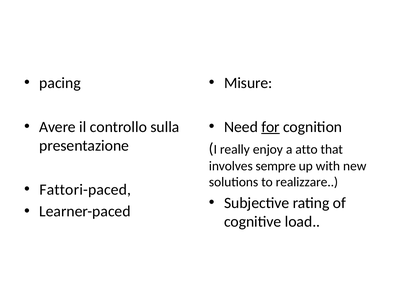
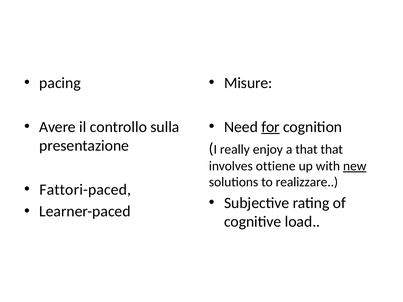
a atto: atto -> that
sempre: sempre -> ottiene
new underline: none -> present
